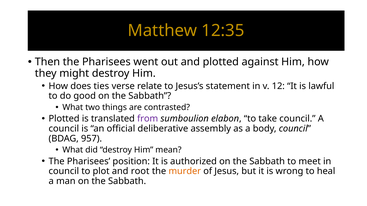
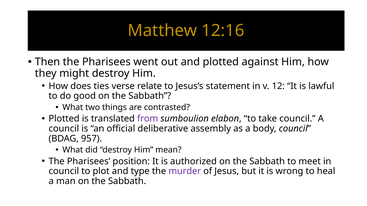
12:35: 12:35 -> 12:16
root: root -> type
murder colour: orange -> purple
